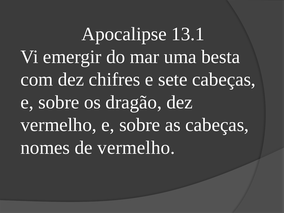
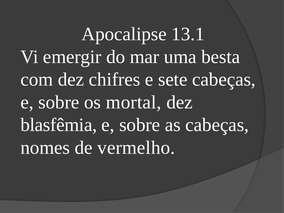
dragão: dragão -> mortal
vermelho at (59, 125): vermelho -> blasfêmia
